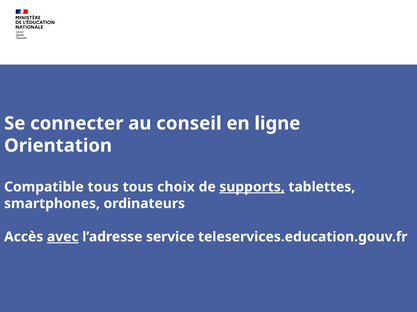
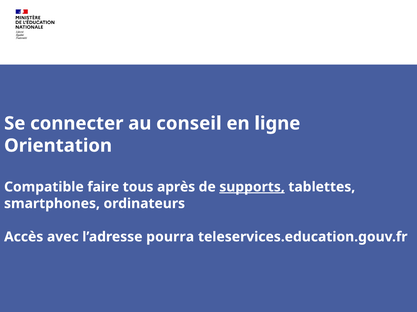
Compatible tous: tous -> faire
choix: choix -> après
avec underline: present -> none
service: service -> pourra
